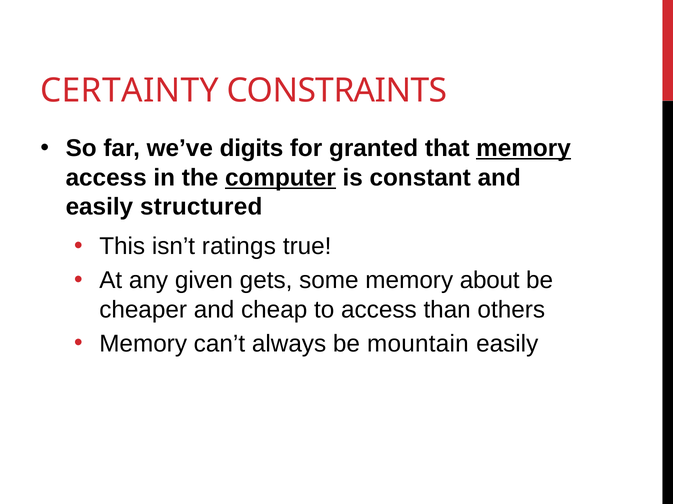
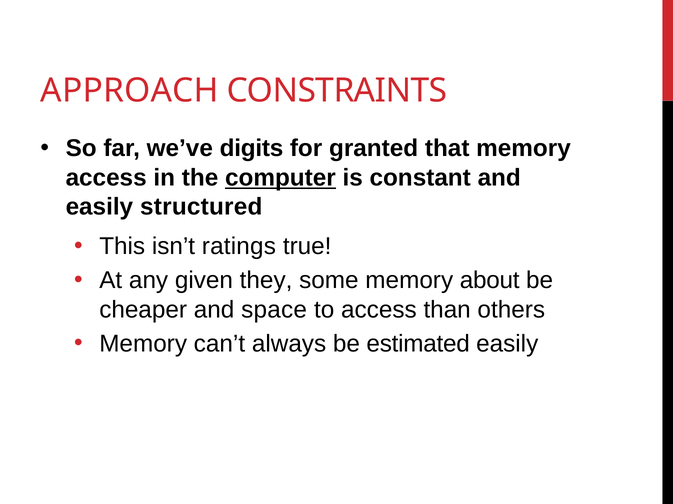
CERTAINTY: CERTAINTY -> APPROACH
memory at (523, 149) underline: present -> none
gets: gets -> they
cheap: cheap -> space
mountain: mountain -> estimated
